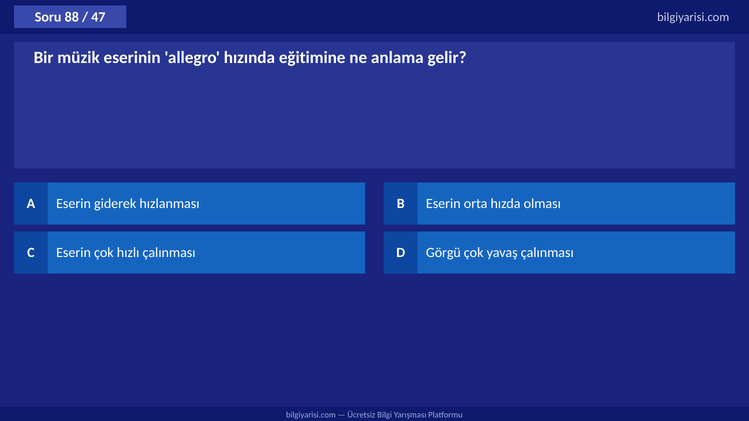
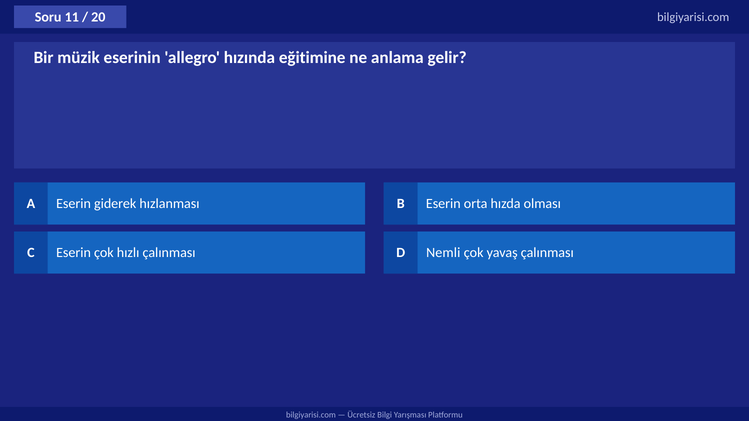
88: 88 -> 11
47: 47 -> 20
Görgü: Görgü -> Nemli
